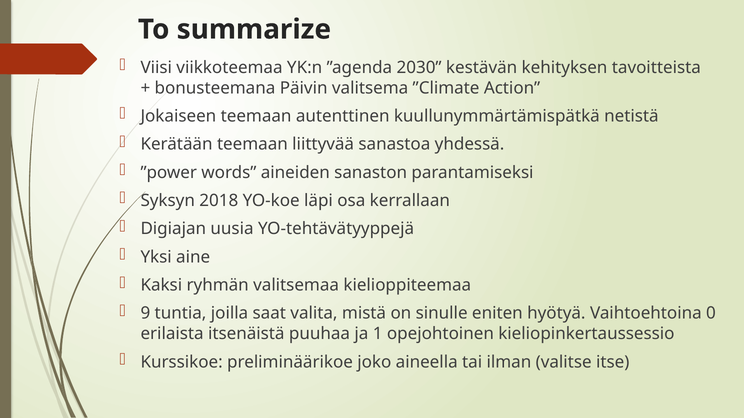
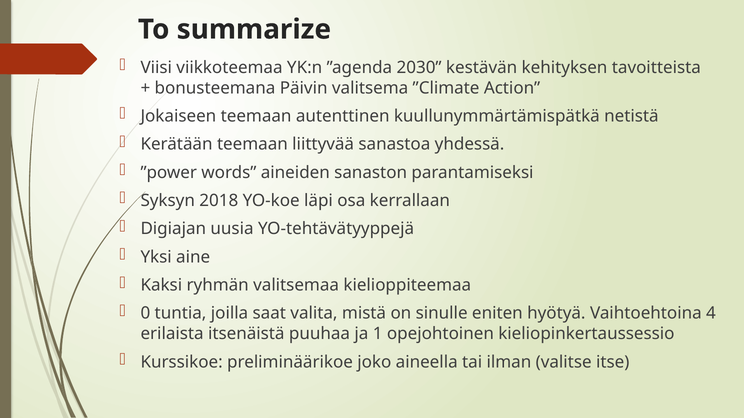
9: 9 -> 0
0: 0 -> 4
